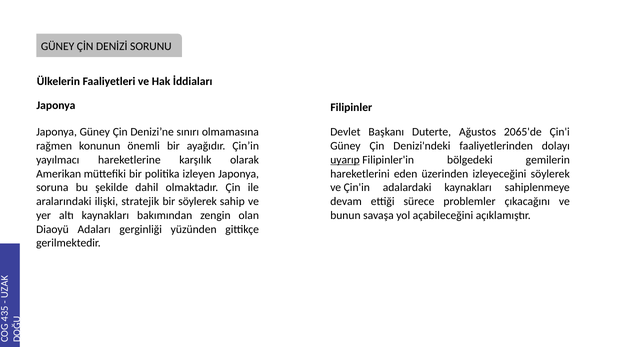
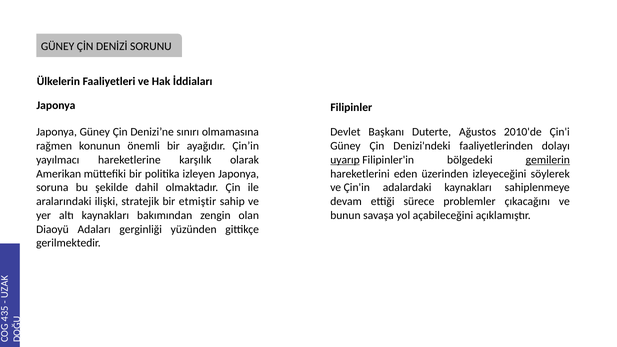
2065'de: 2065'de -> 2010'de
gemilerin underline: none -> present
bir söylerek: söylerek -> etmiştir
